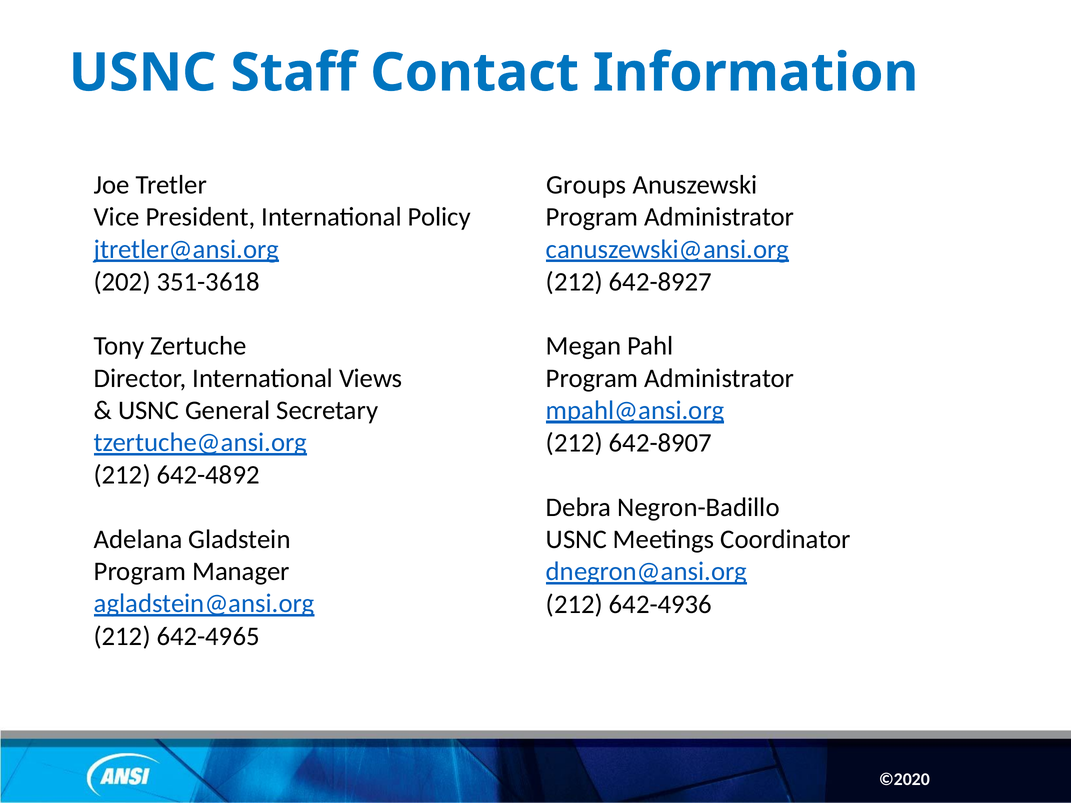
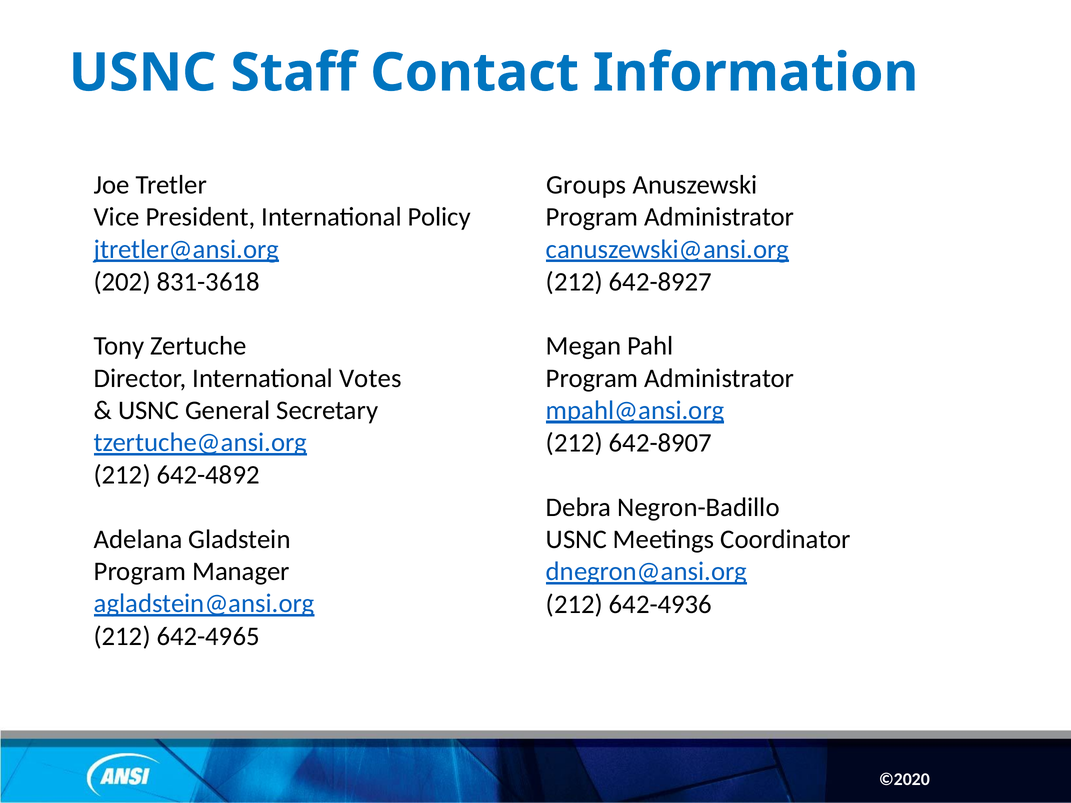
351-3618: 351-3618 -> 831-3618
Views: Views -> Votes
